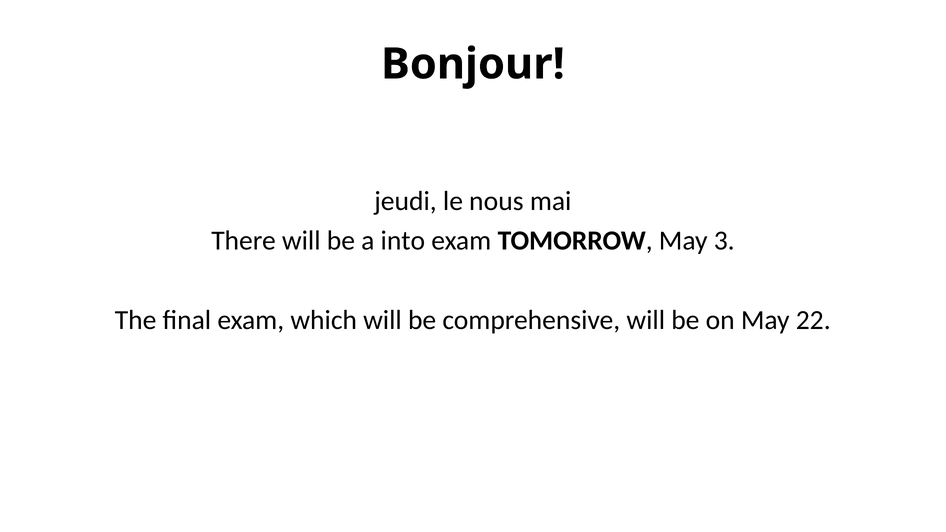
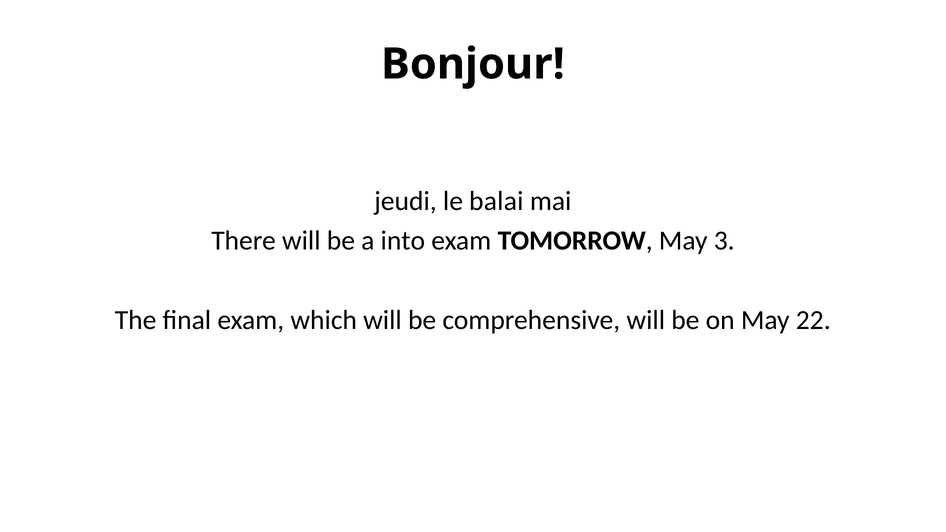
nous: nous -> balai
